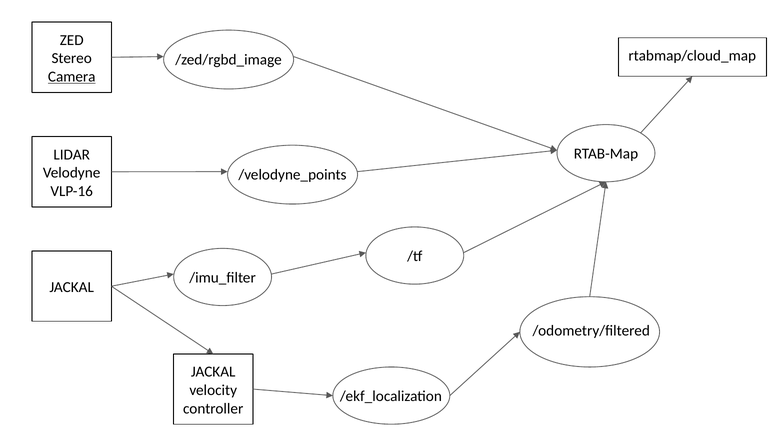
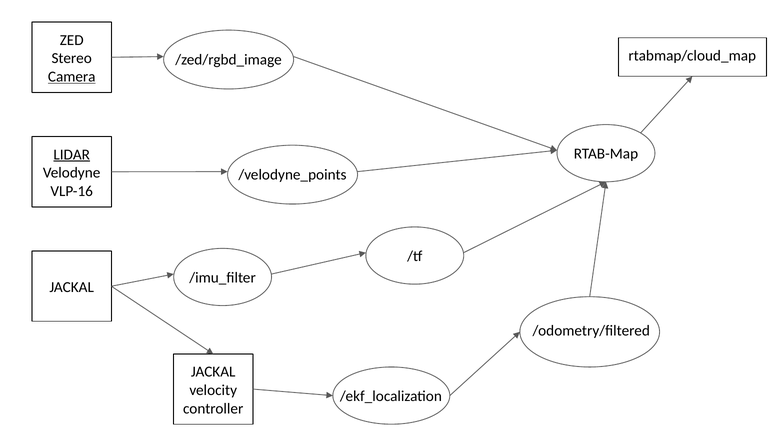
LIDAR underline: none -> present
